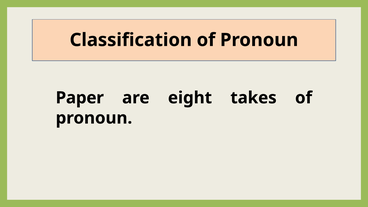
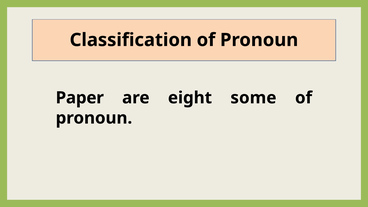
takes: takes -> some
